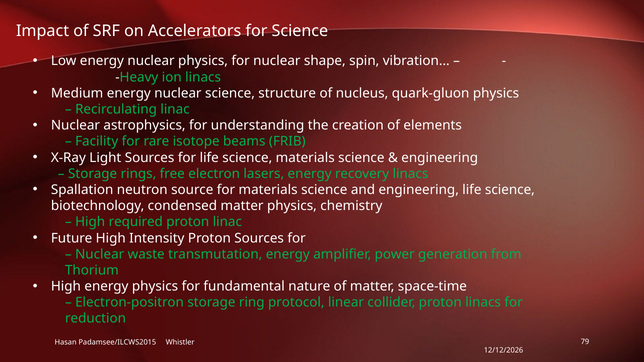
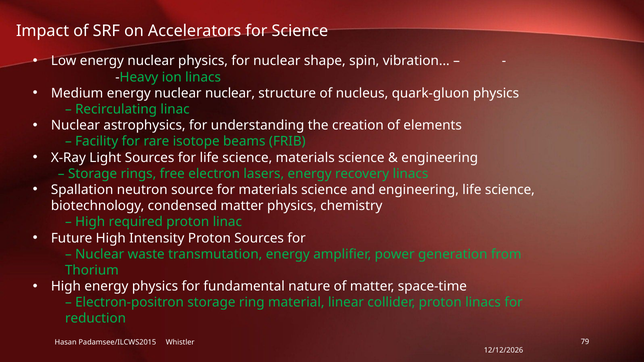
nuclear science: science -> nuclear
protocol: protocol -> material
